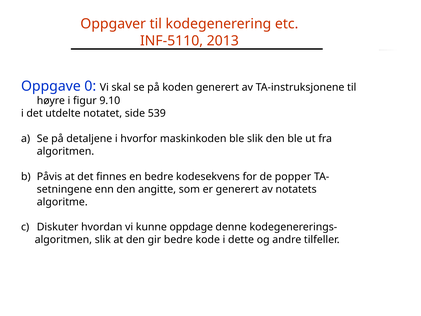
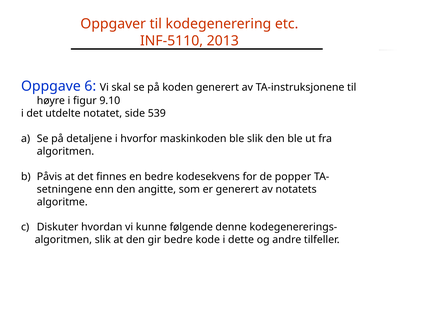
0: 0 -> 6
oppdage: oppdage -> følgende
